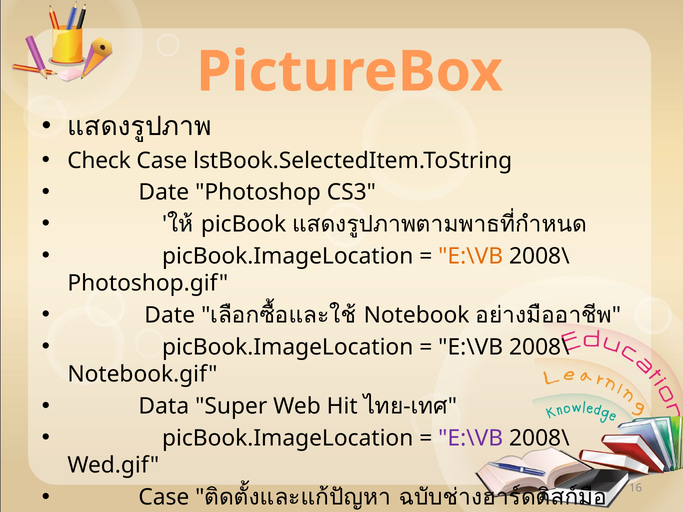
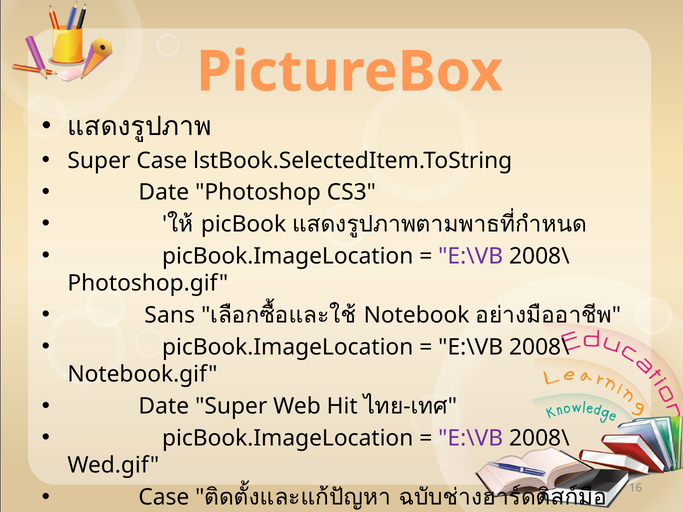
Check at (99, 161): Check -> Super
E:\VB at (471, 256) colour: orange -> purple
Date at (170, 315): Date -> Sans
Data at (164, 406): Data -> Date
